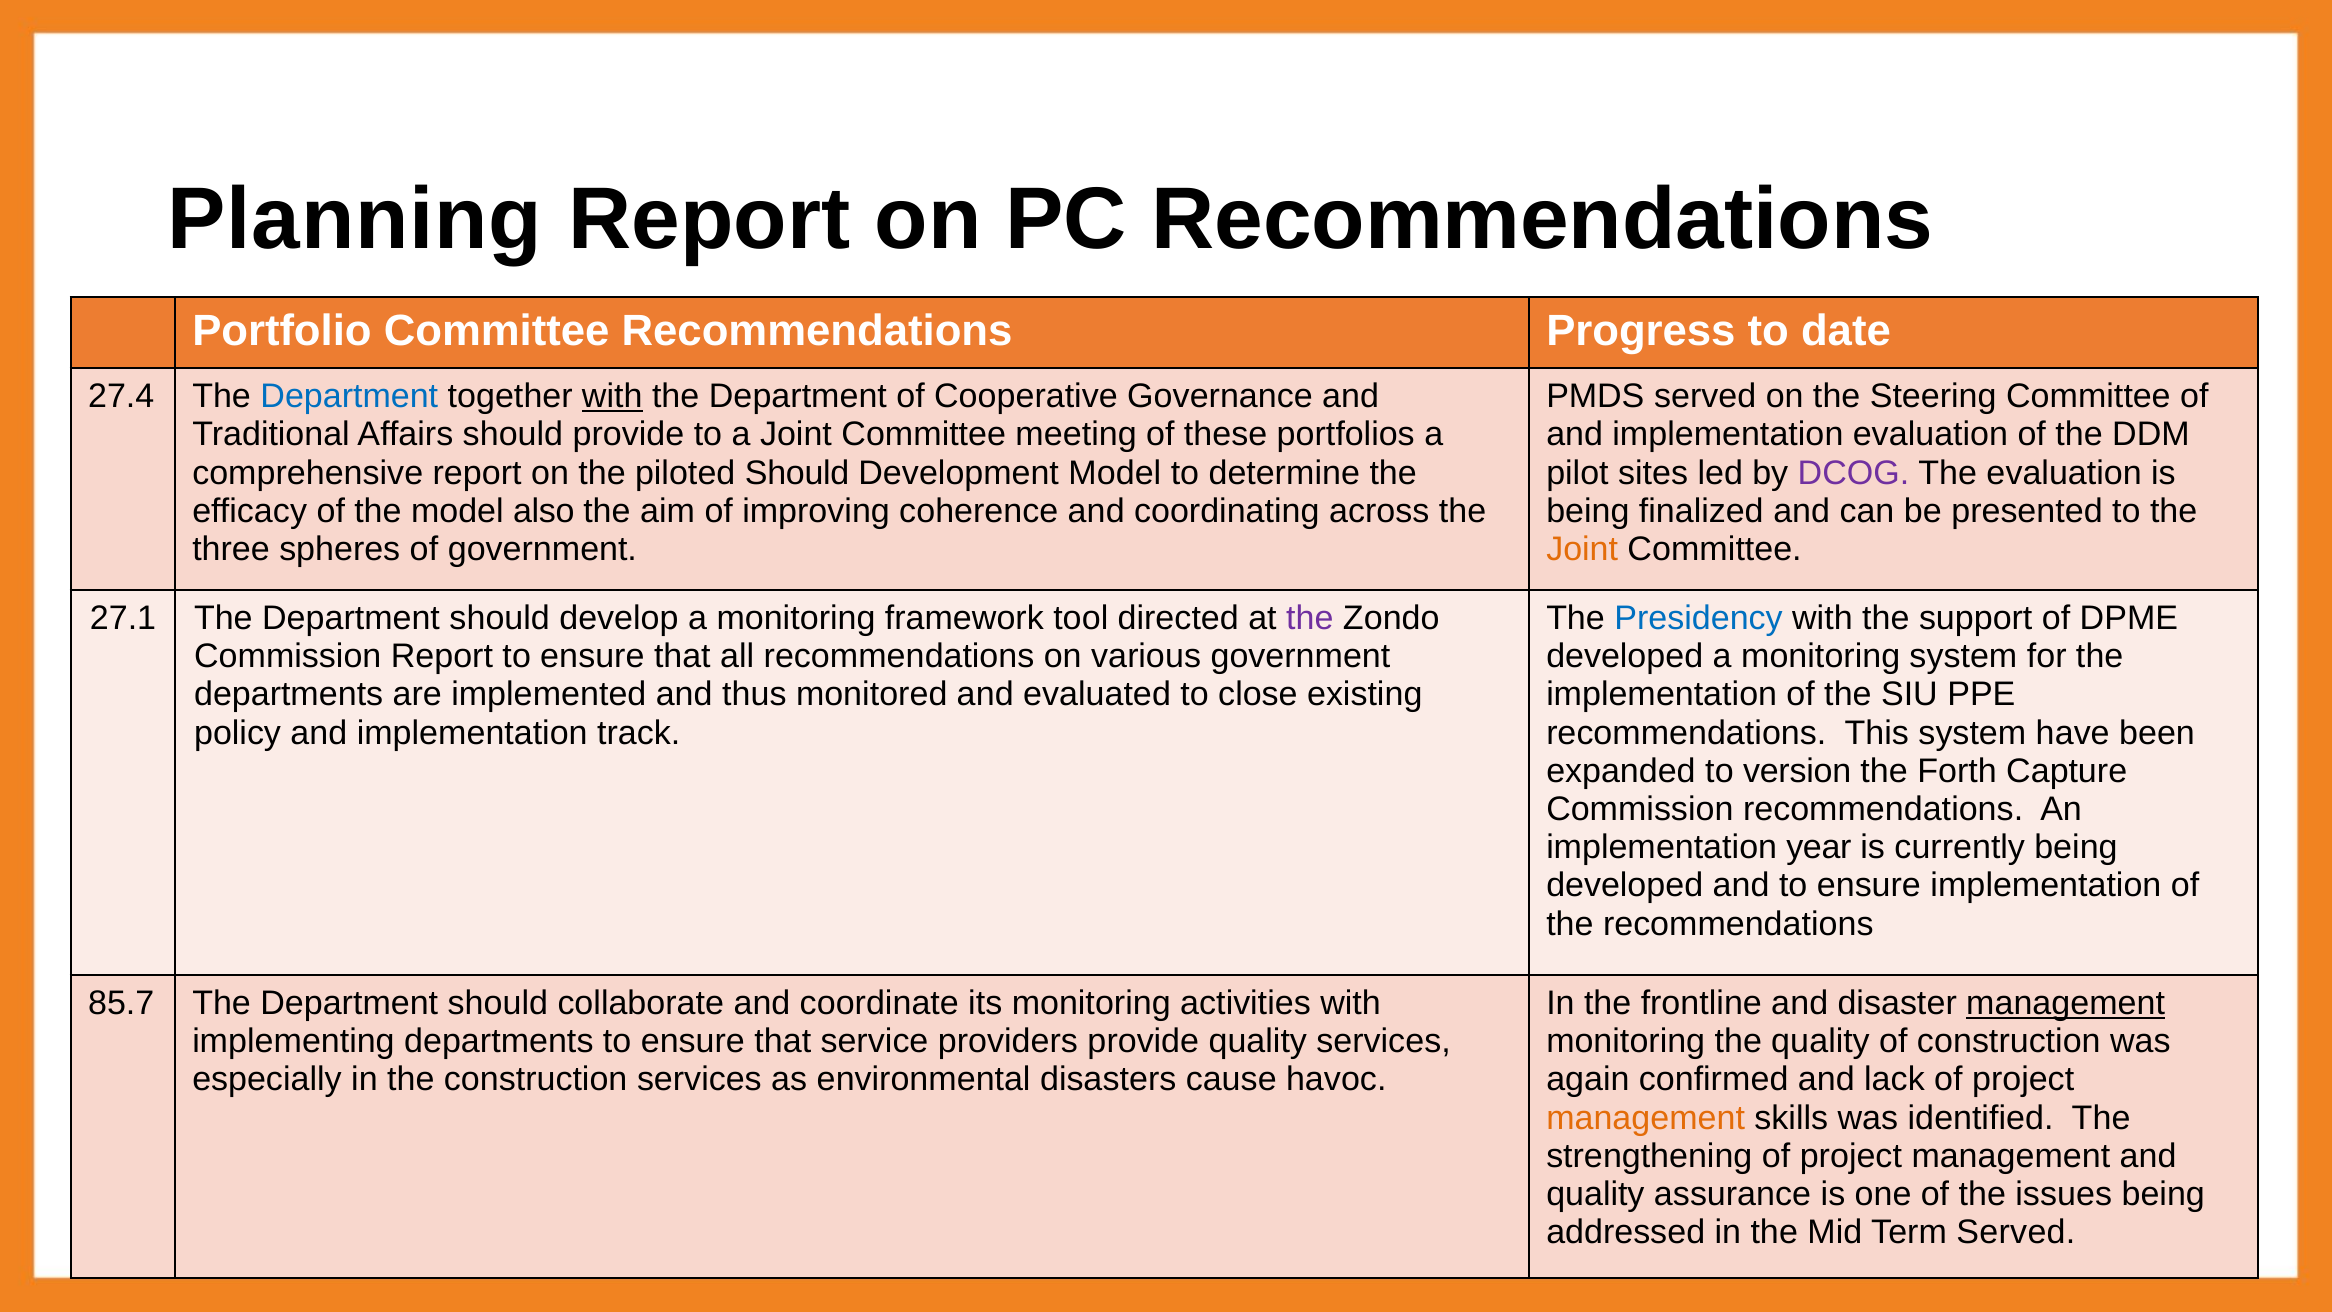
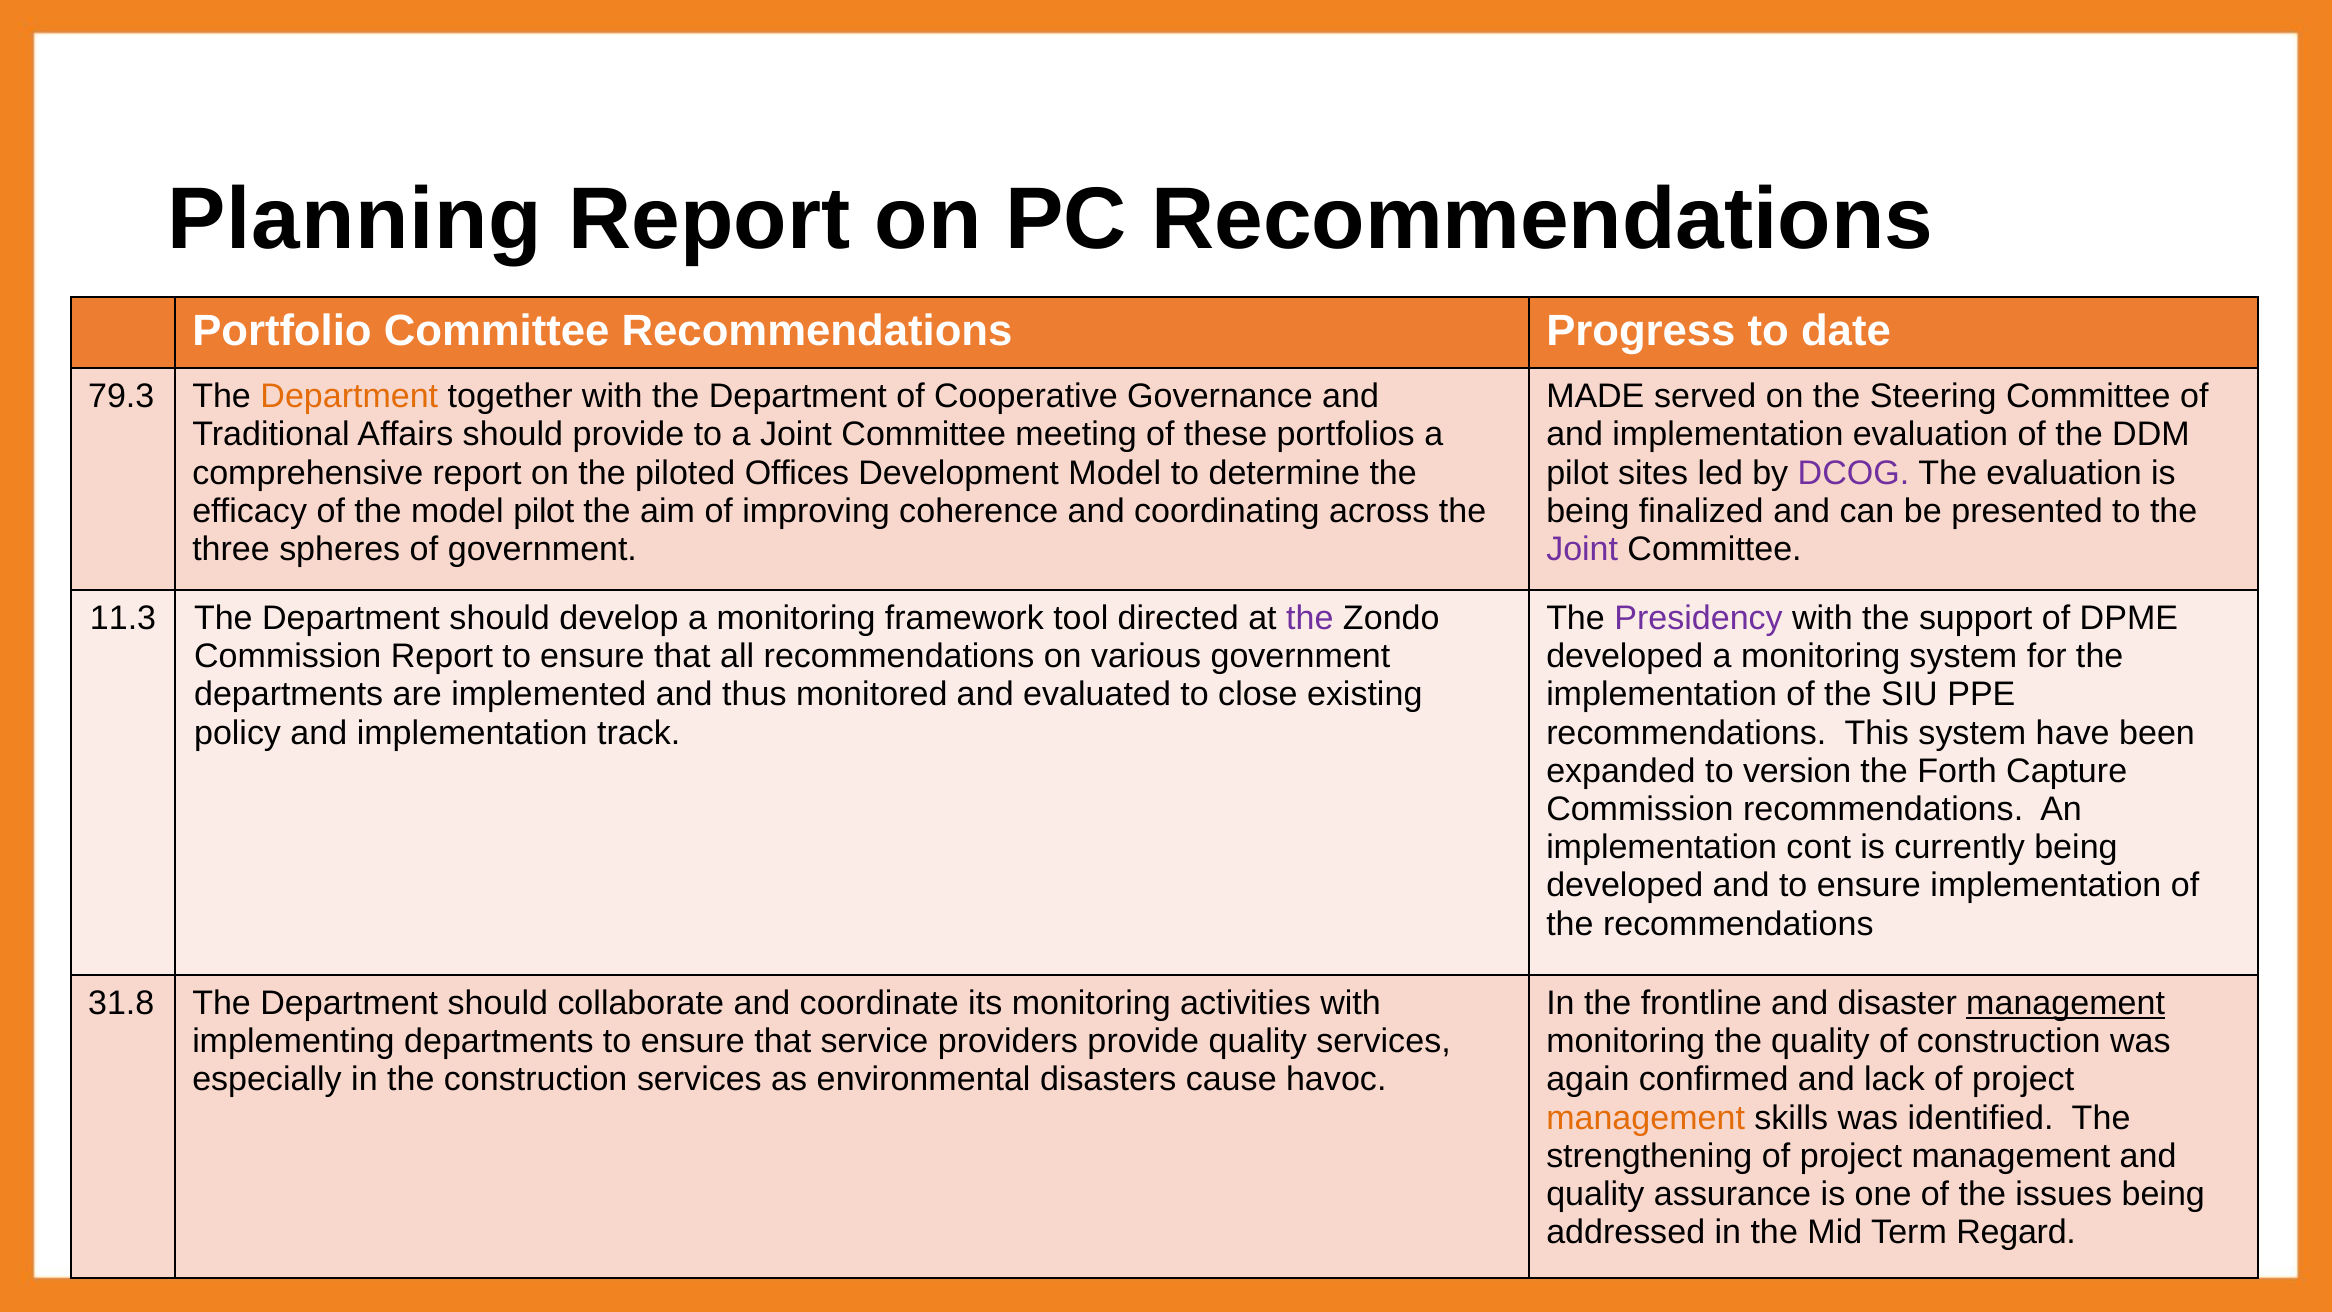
27.4: 27.4 -> 79.3
Department at (349, 396) colour: blue -> orange
with at (612, 396) underline: present -> none
PMDS: PMDS -> MADE
piloted Should: Should -> Offices
model also: also -> pilot
Joint at (1582, 549) colour: orange -> purple
27.1: 27.1 -> 11.3
Presidency colour: blue -> purple
year: year -> cont
85.7: 85.7 -> 31.8
Term Served: Served -> Regard
